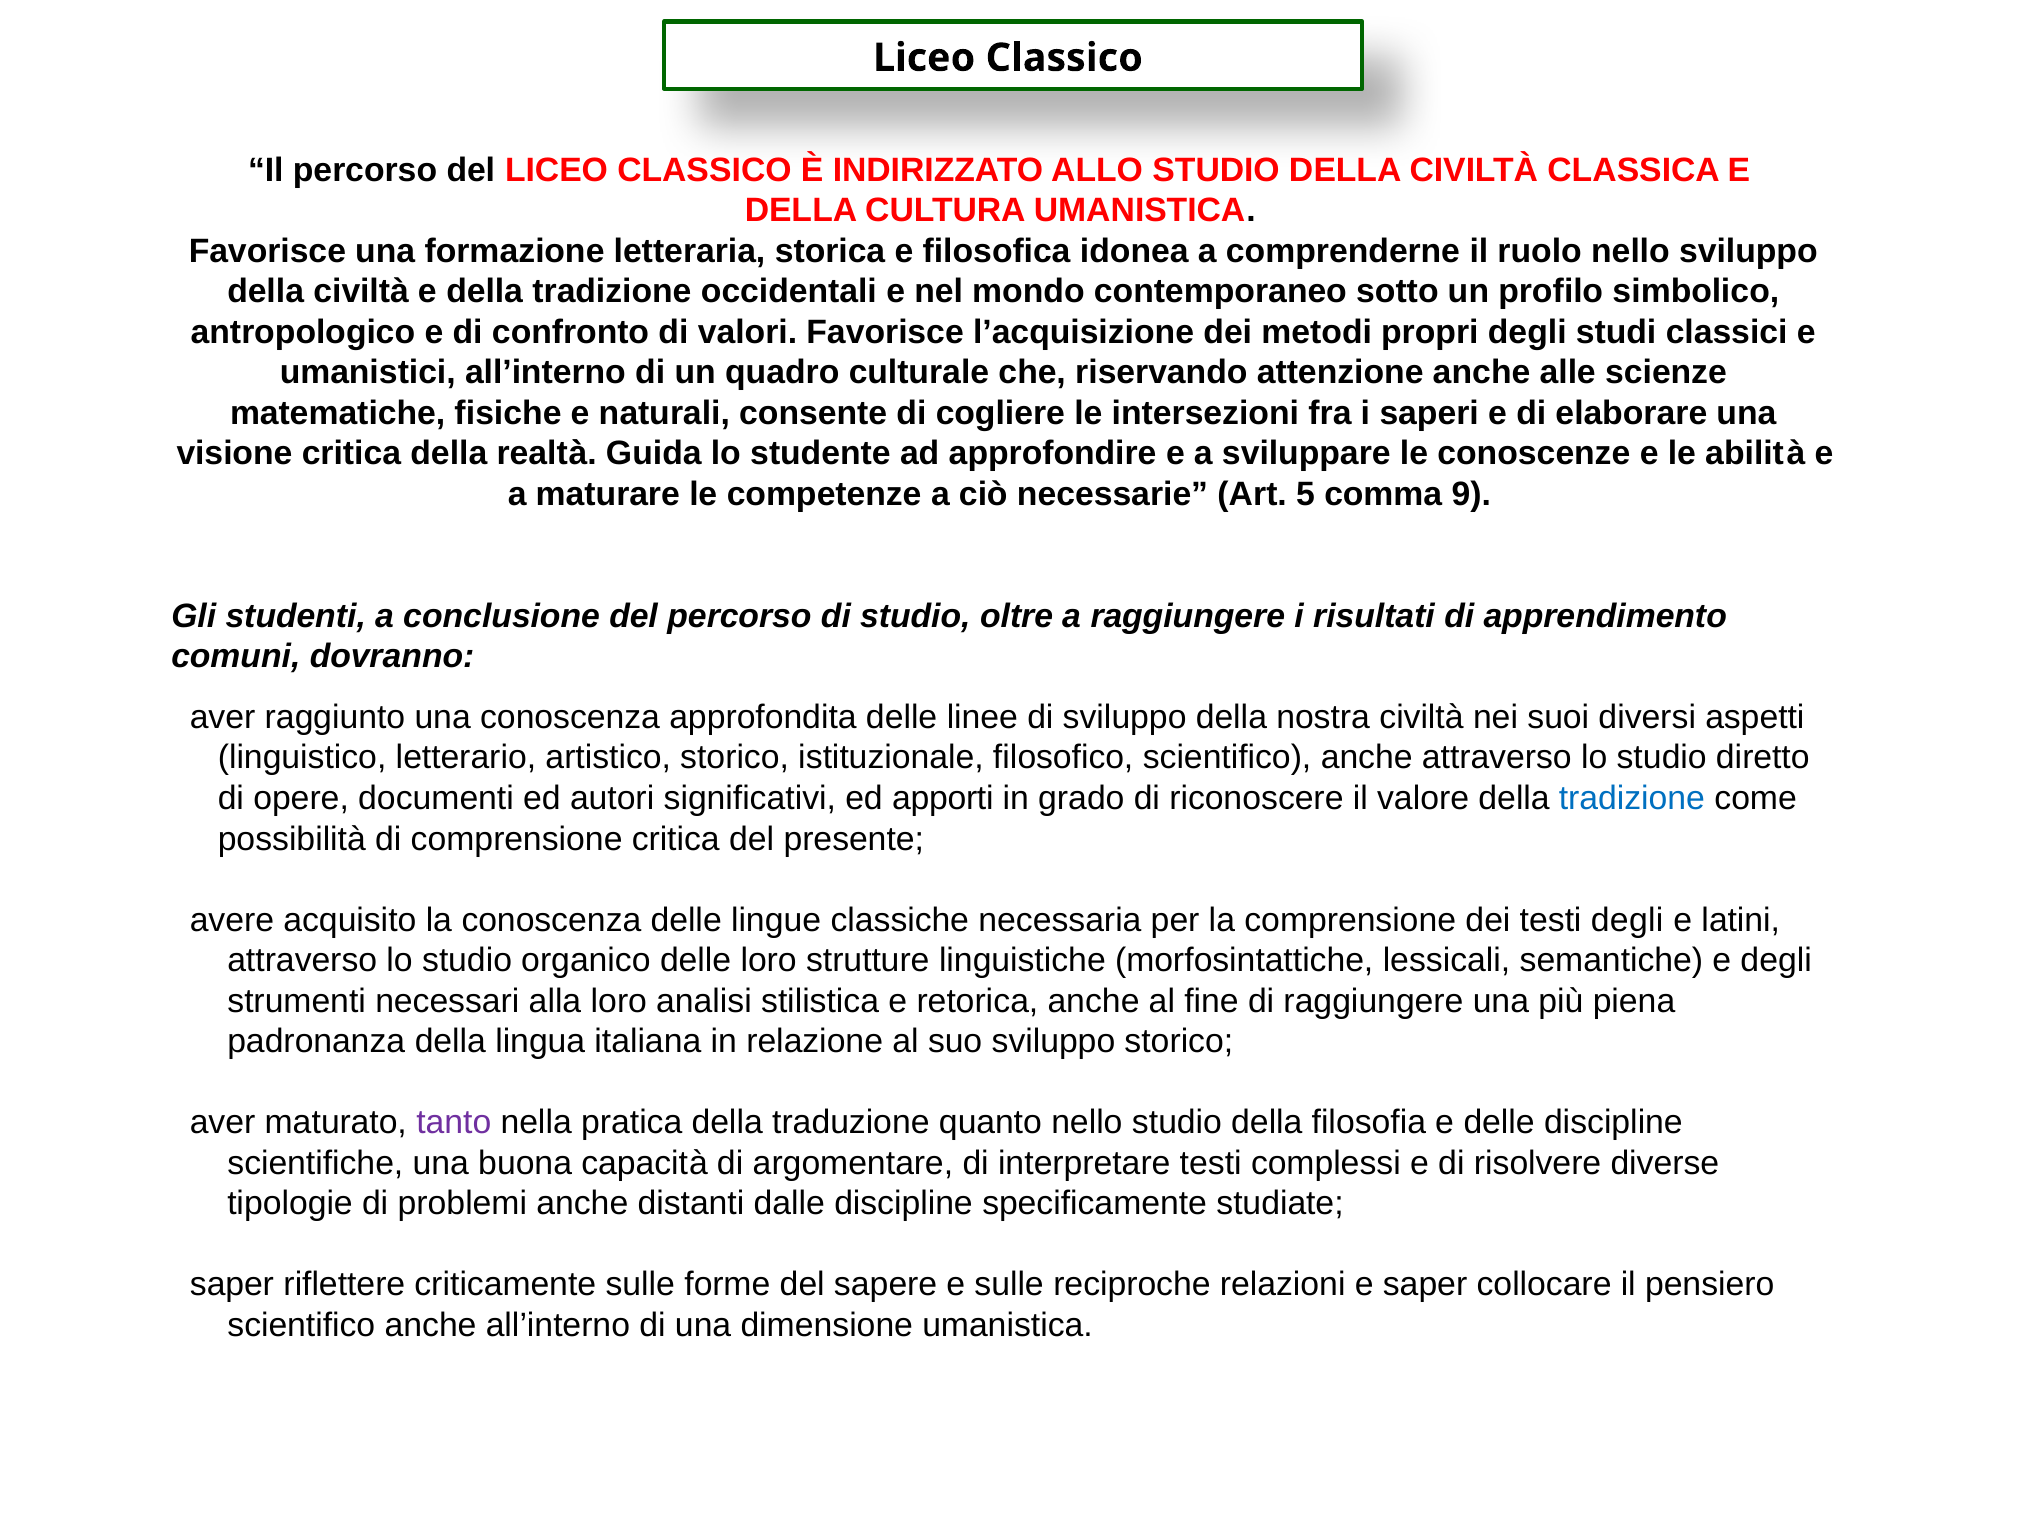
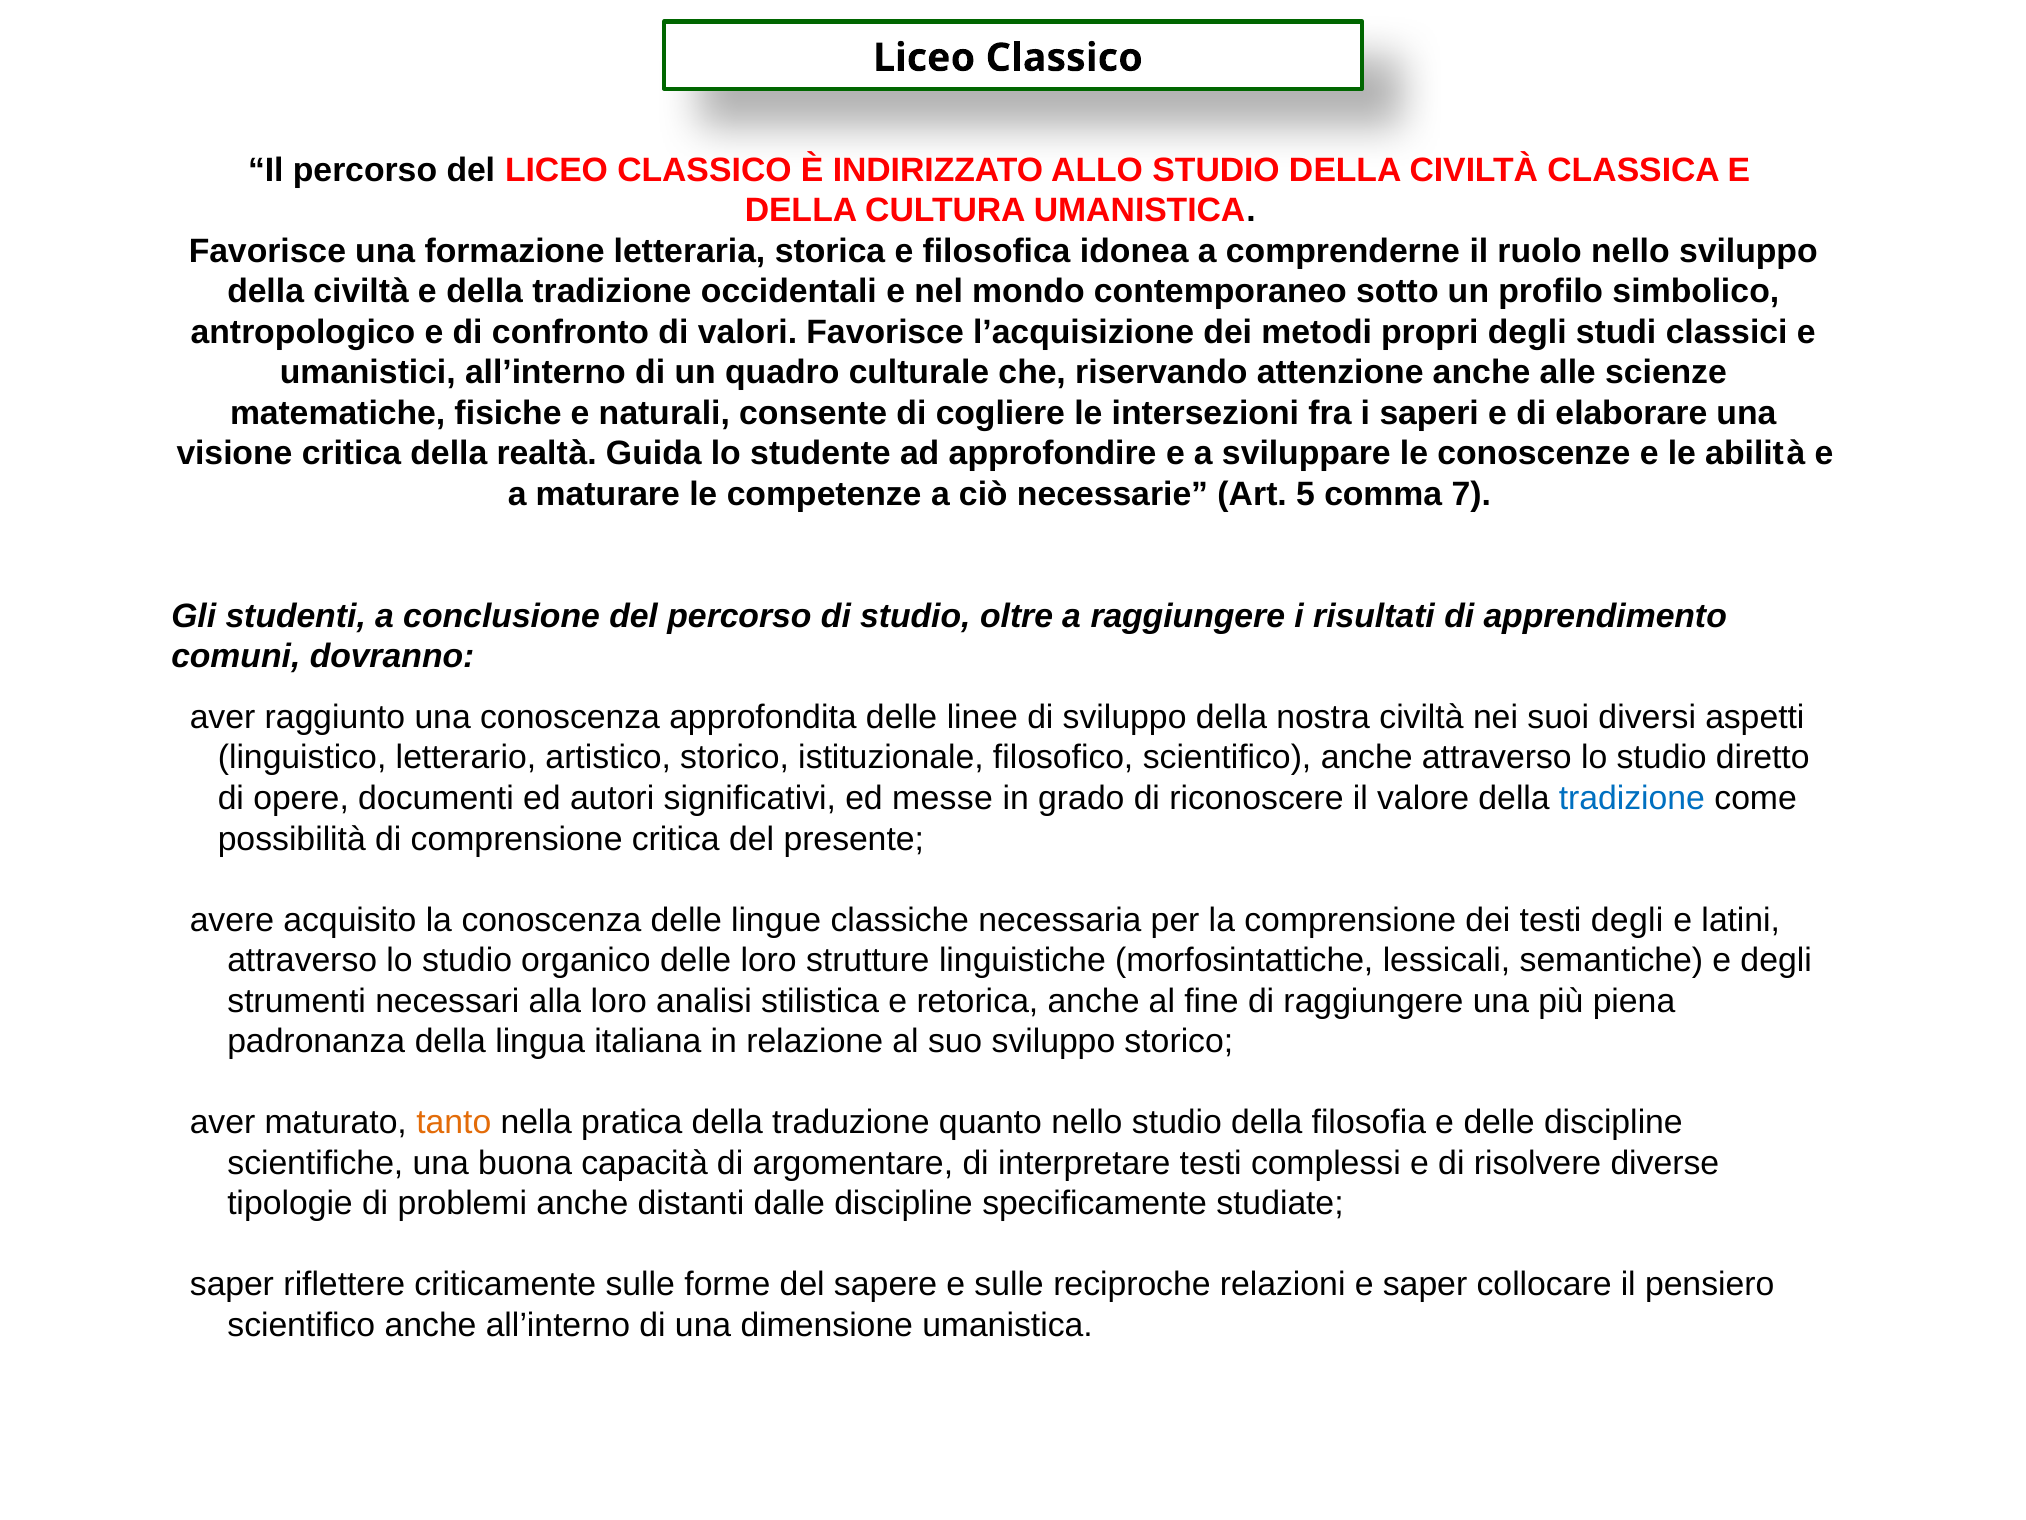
9: 9 -> 7
apporti: apporti -> messe
tanto colour: purple -> orange
